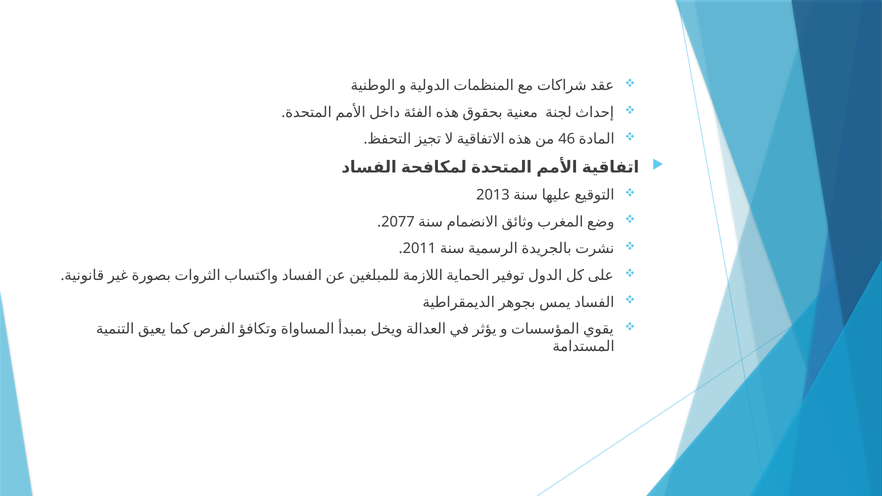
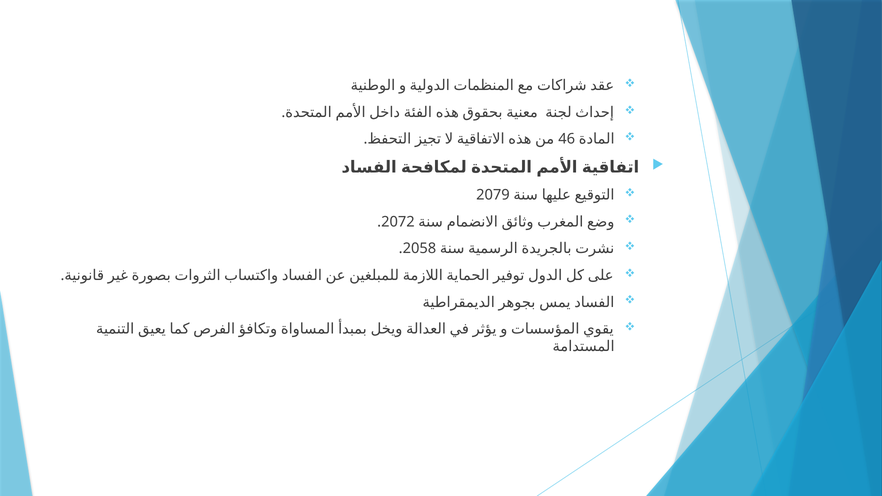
2013: 2013 -> 2079
2077: 2077 -> 2072
2011: 2011 -> 2058
